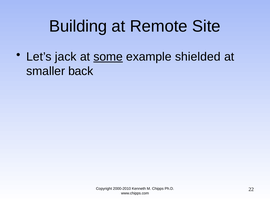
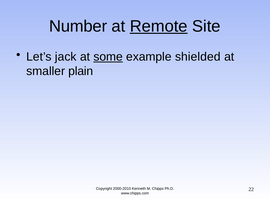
Building: Building -> Number
Remote underline: none -> present
back: back -> plain
